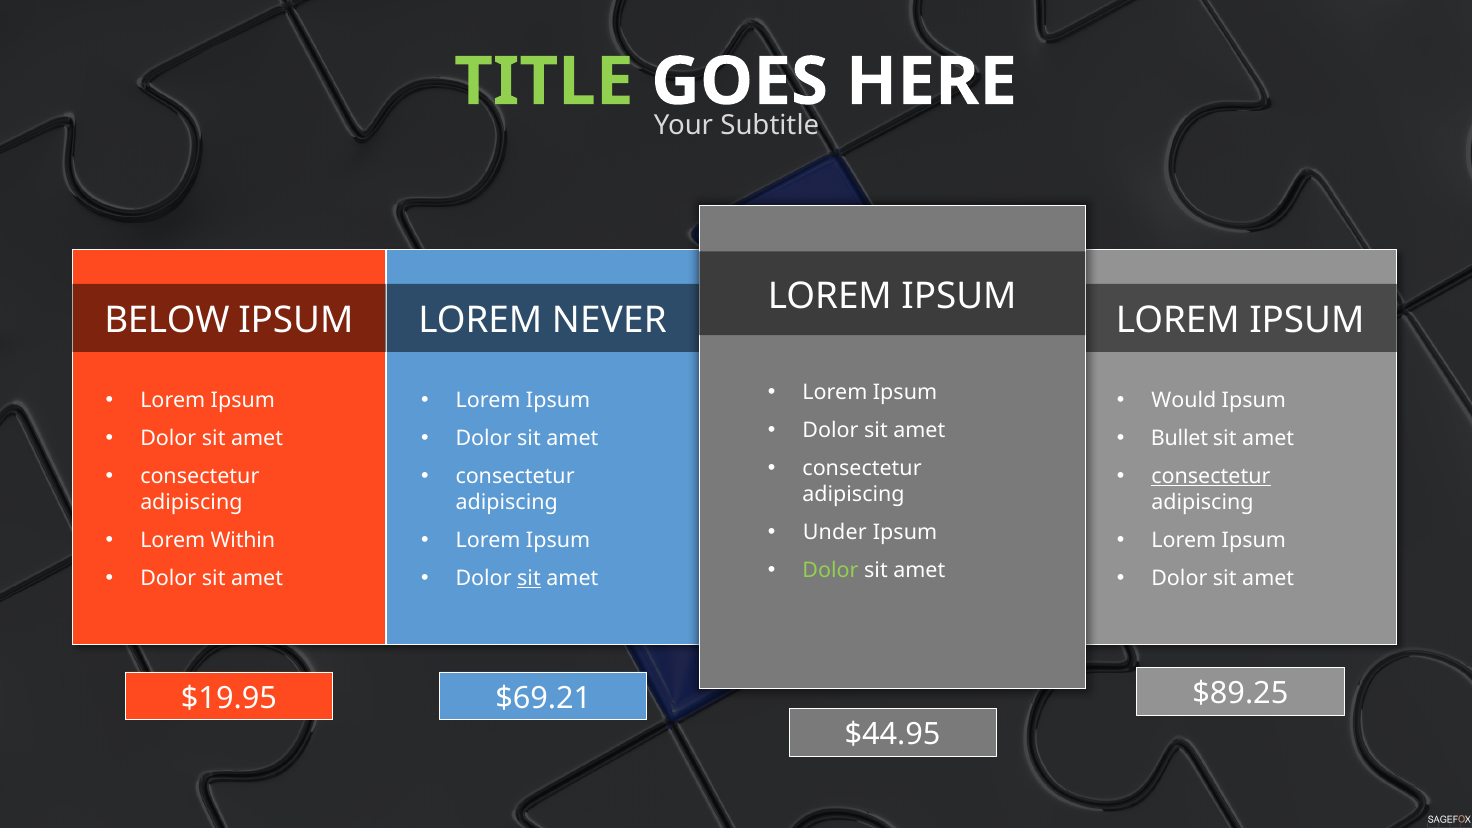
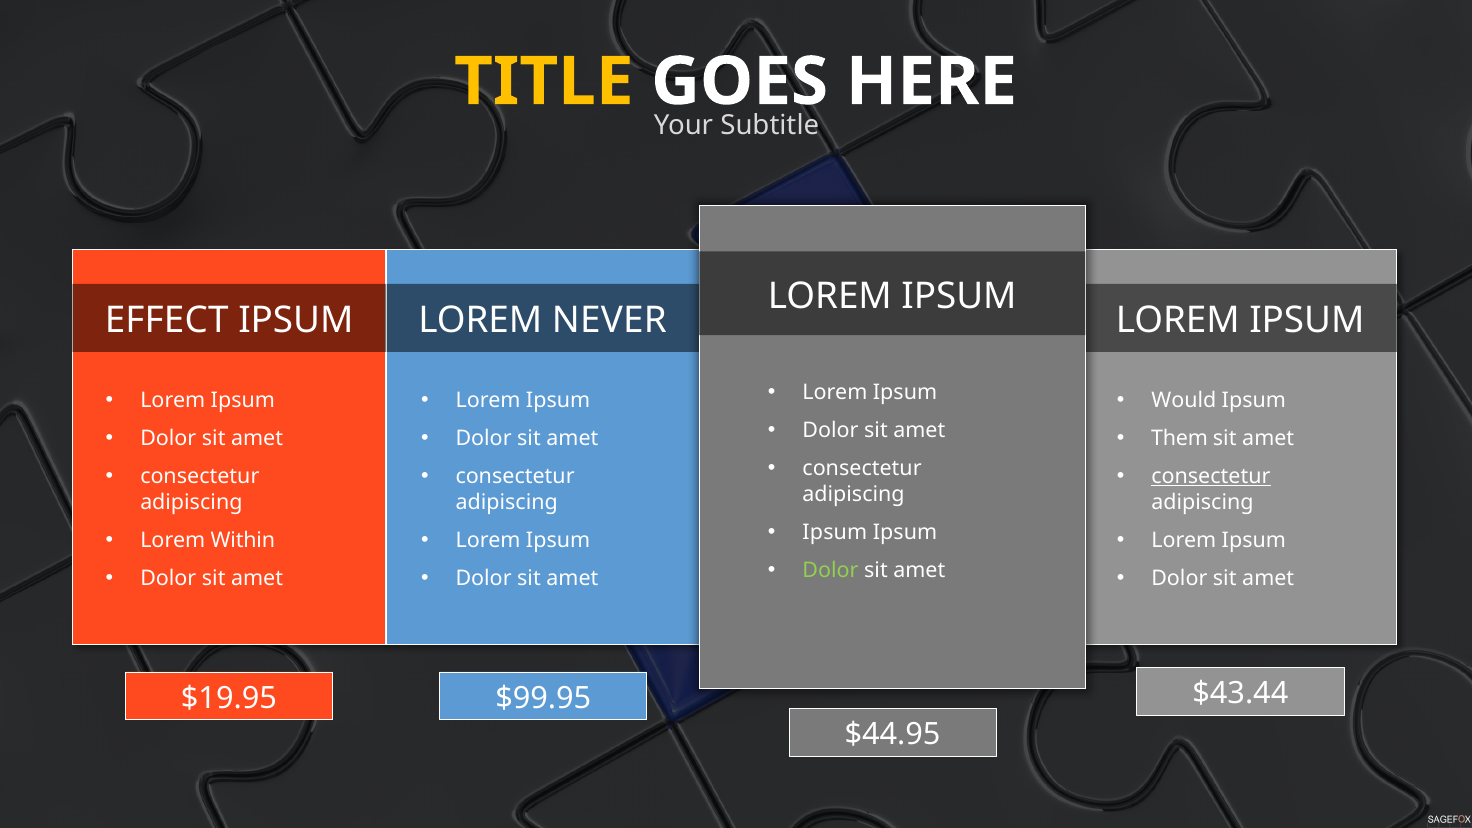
TITLE colour: light green -> yellow
BELOW: BELOW -> EFFECT
Bullet: Bullet -> Them
Under at (835, 532): Under -> Ipsum
sit at (529, 578) underline: present -> none
$89.25: $89.25 -> $43.44
$69.21: $69.21 -> $99.95
